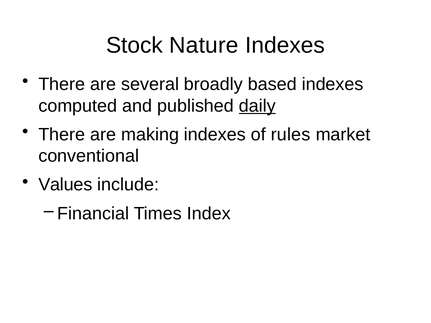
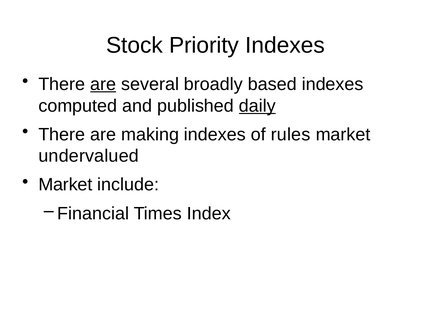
Nature: Nature -> Priority
are at (103, 84) underline: none -> present
conventional: conventional -> undervalued
Values at (65, 185): Values -> Market
